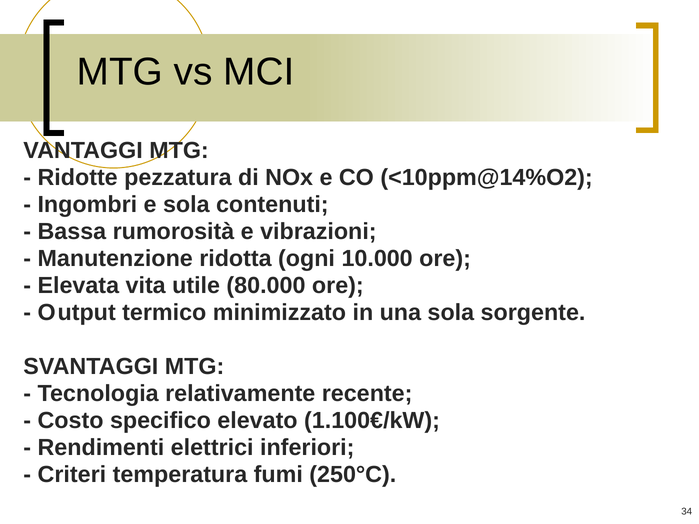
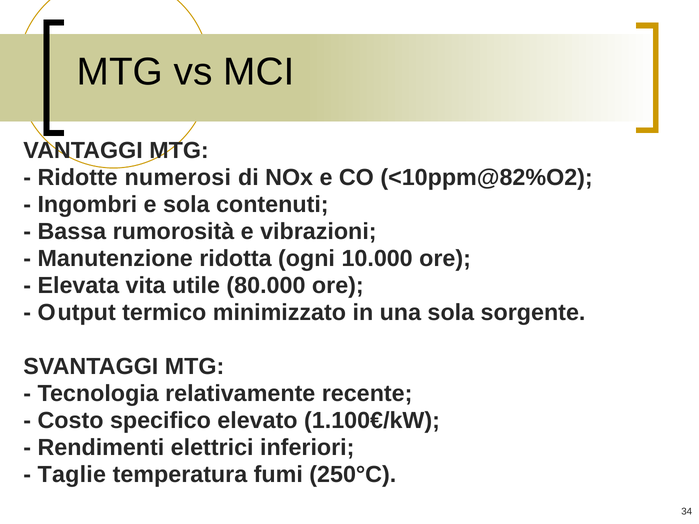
pezzatura: pezzatura -> numerosi
<10ppm@14%O2: <10ppm@14%O2 -> <10ppm@82%O2
Criteri: Criteri -> Taglie
